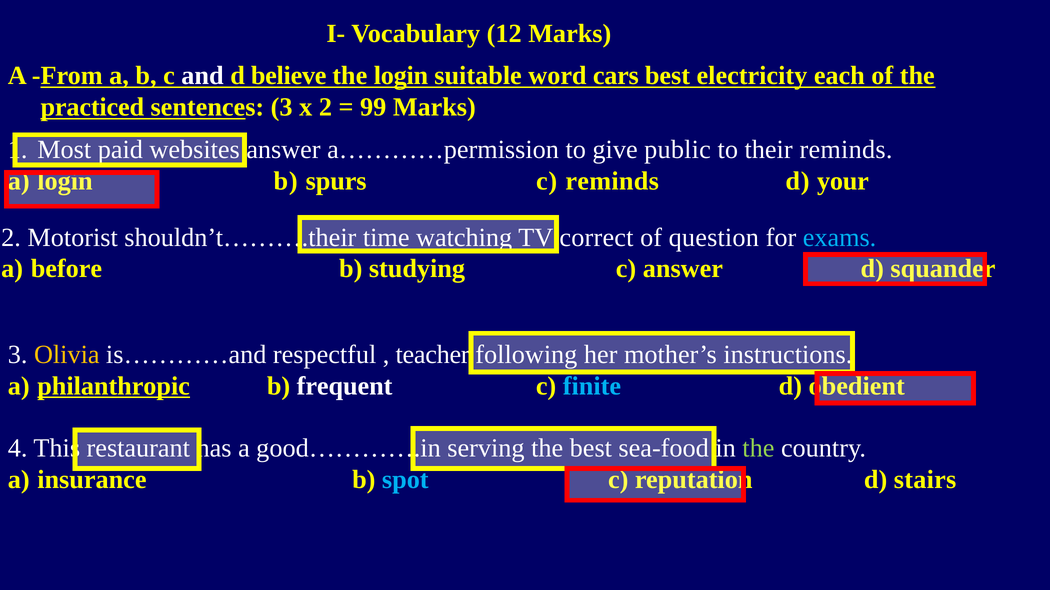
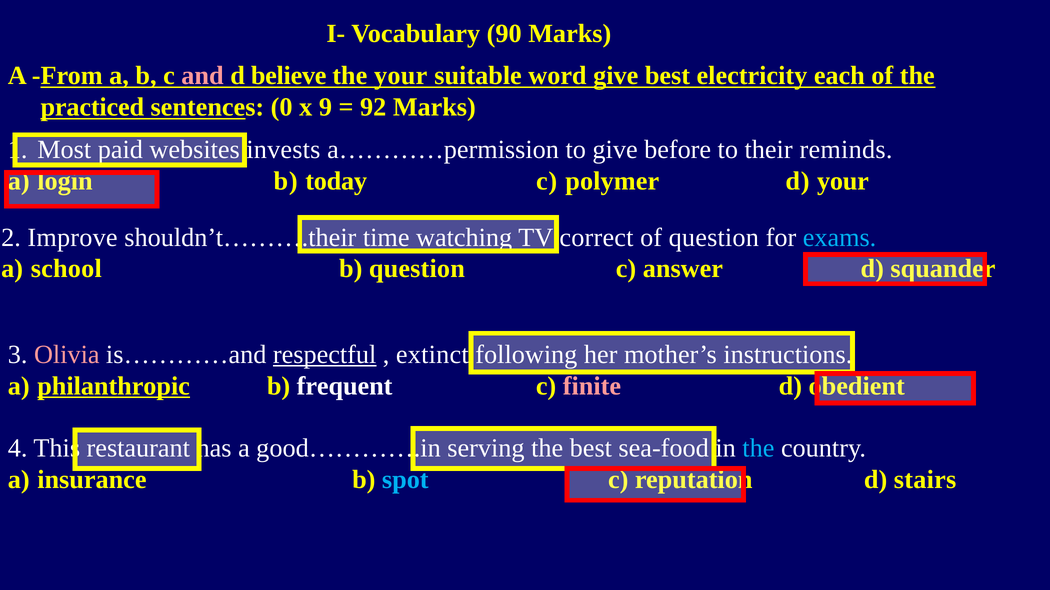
12: 12 -> 90
and colour: white -> pink
the login: login -> your
word cars: cars -> give
sentences 3: 3 -> 0
x 2: 2 -> 9
99: 99 -> 92
answer at (283, 150): answer -> invests
public: public -> before
spurs: spurs -> today
c reminds: reminds -> polymer
Motorist: Motorist -> Improve
before: before -> school
b studying: studying -> question
Olivia colour: yellow -> pink
respectful underline: none -> present
teacher: teacher -> extinct
finite colour: light blue -> pink
the at (758, 449) colour: light green -> light blue
